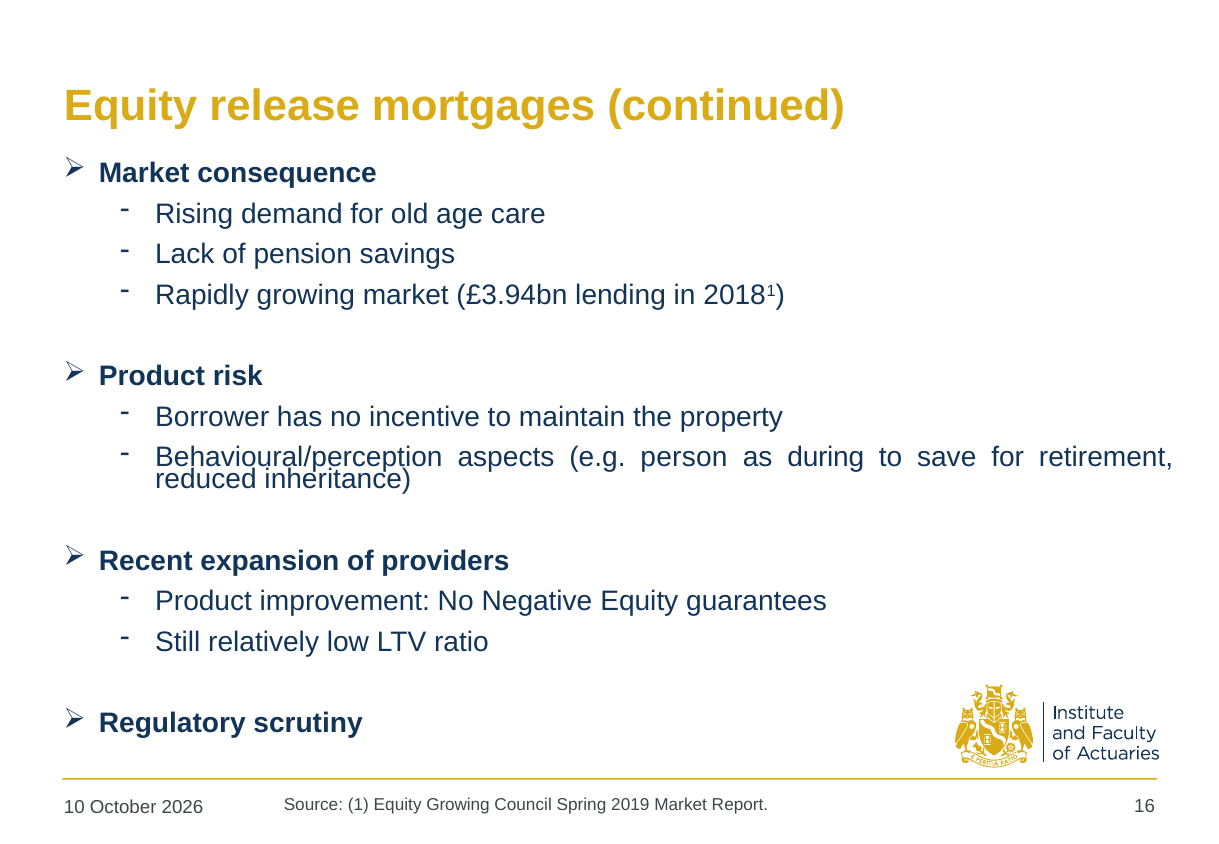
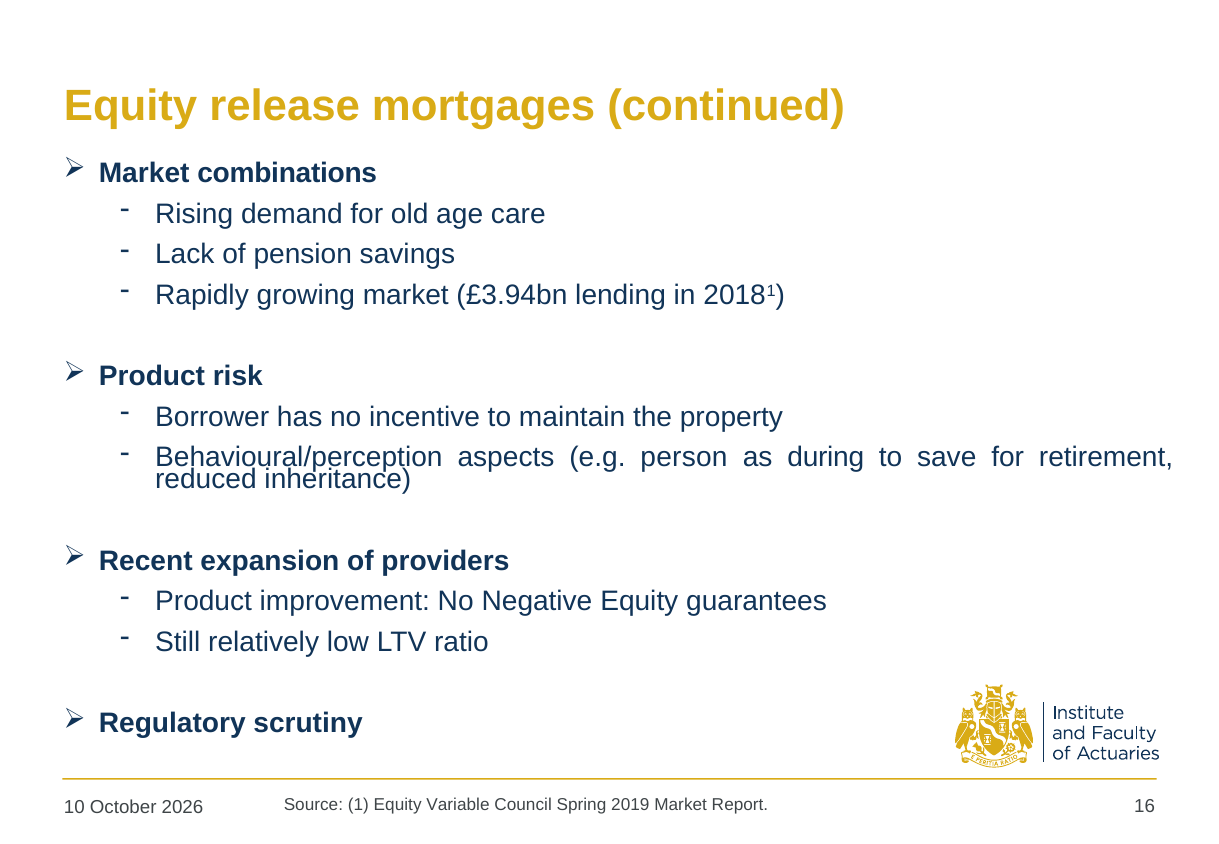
consequence: consequence -> combinations
Equity Growing: Growing -> Variable
